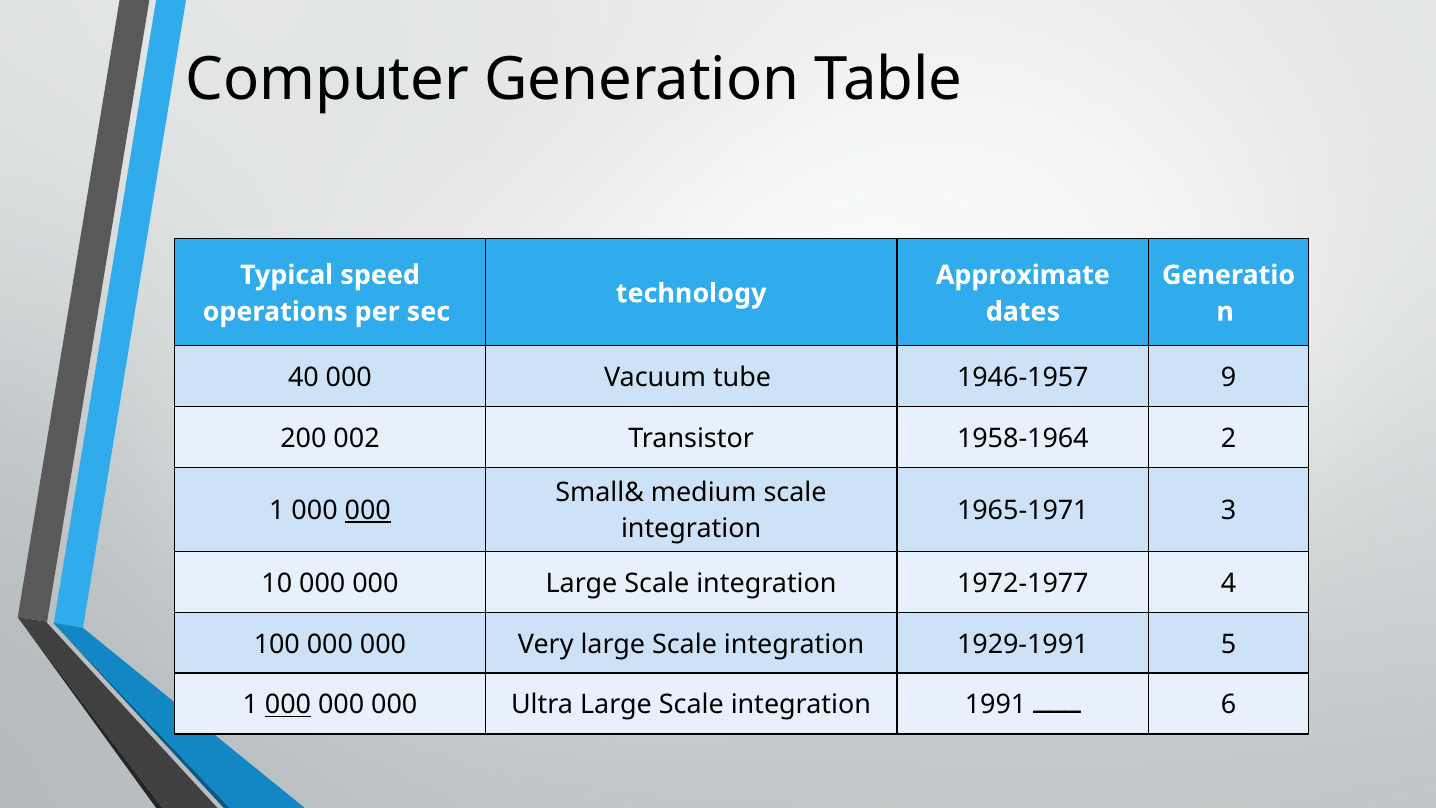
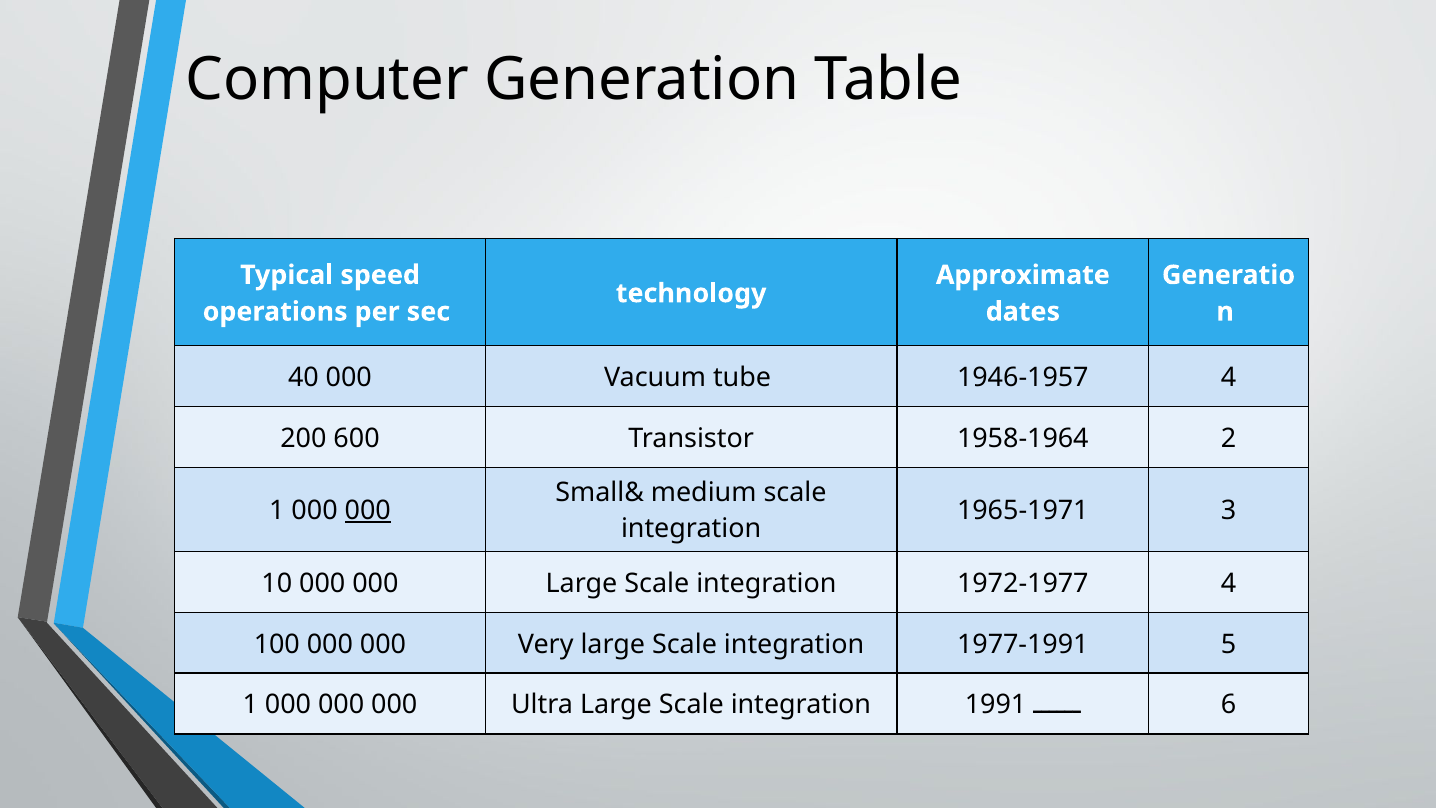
1946-1957 9: 9 -> 4
002: 002 -> 600
1929-1991: 1929-1991 -> 1977-1991
000 at (288, 705) underline: present -> none
